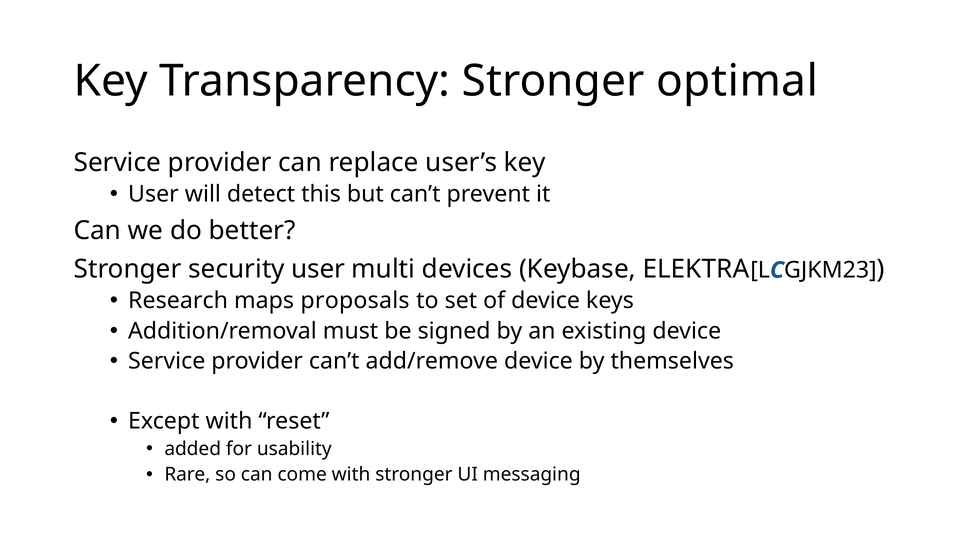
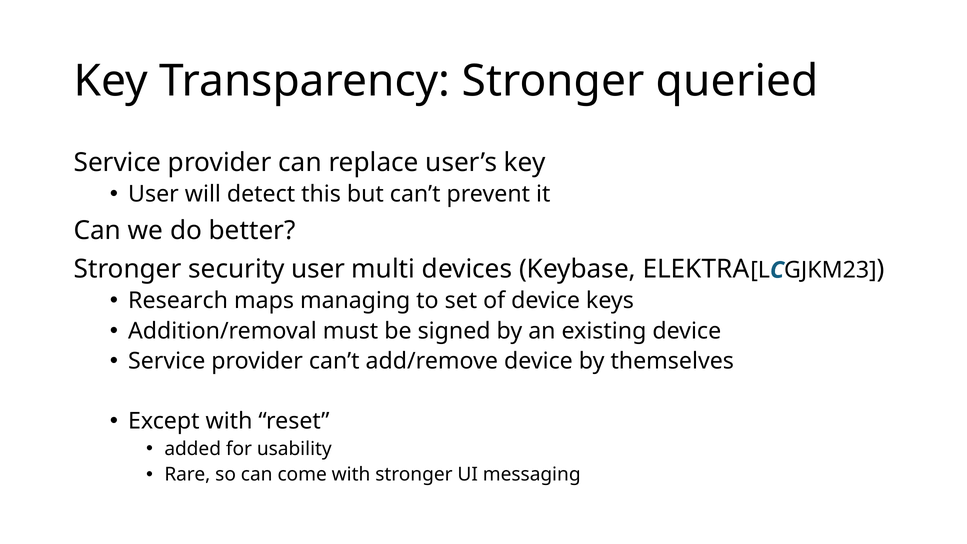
optimal: optimal -> queried
proposals: proposals -> managing
